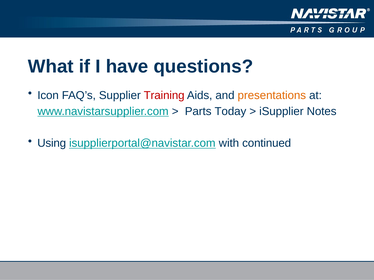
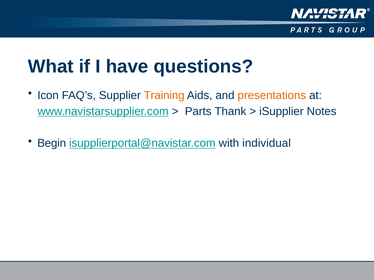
Training colour: red -> orange
Today: Today -> Thank
Using: Using -> Begin
continued: continued -> individual
